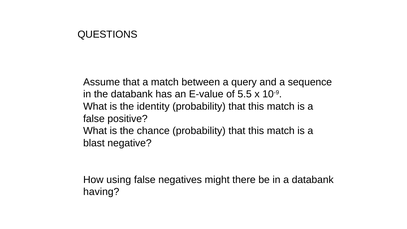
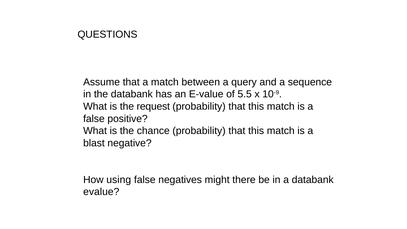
identity: identity -> request
having: having -> evalue
